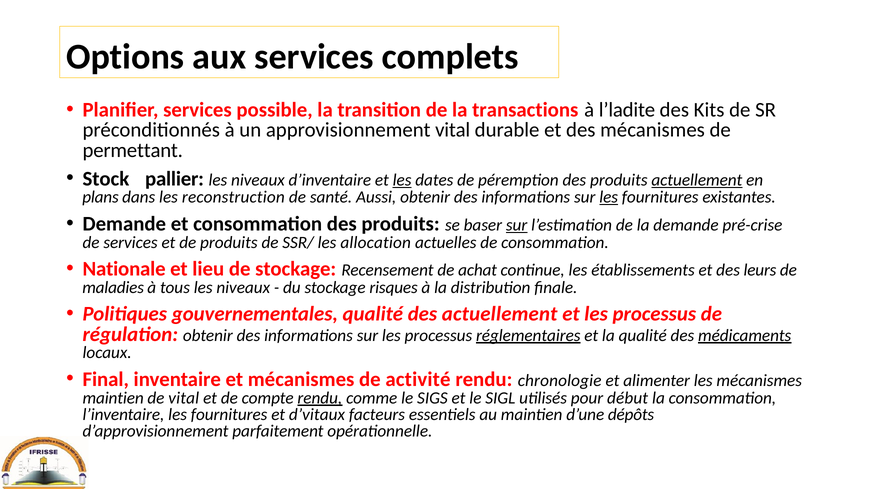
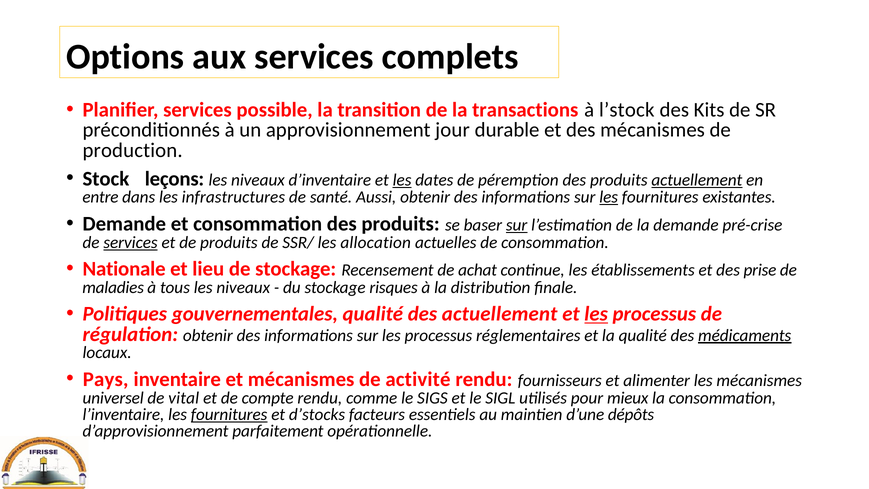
l’ladite: l’ladite -> l’stock
approvisionnement vital: vital -> jour
permettant: permettant -> production
pallier: pallier -> leçons
plans: plans -> entre
reconstruction: reconstruction -> infrastructures
services at (131, 242) underline: none -> present
leurs: leurs -> prise
les at (596, 314) underline: none -> present
réglementaires underline: present -> none
Final: Final -> Pays
chronologie: chronologie -> fournisseurs
maintien at (113, 398): maintien -> universel
rendu at (320, 398) underline: present -> none
début: début -> mieux
fournitures at (229, 414) underline: none -> present
d’vitaux: d’vitaux -> d’stocks
